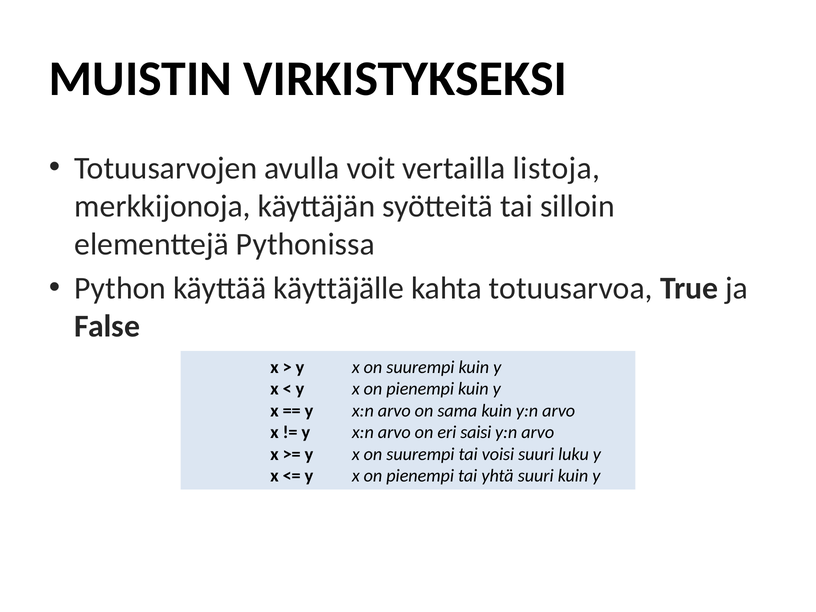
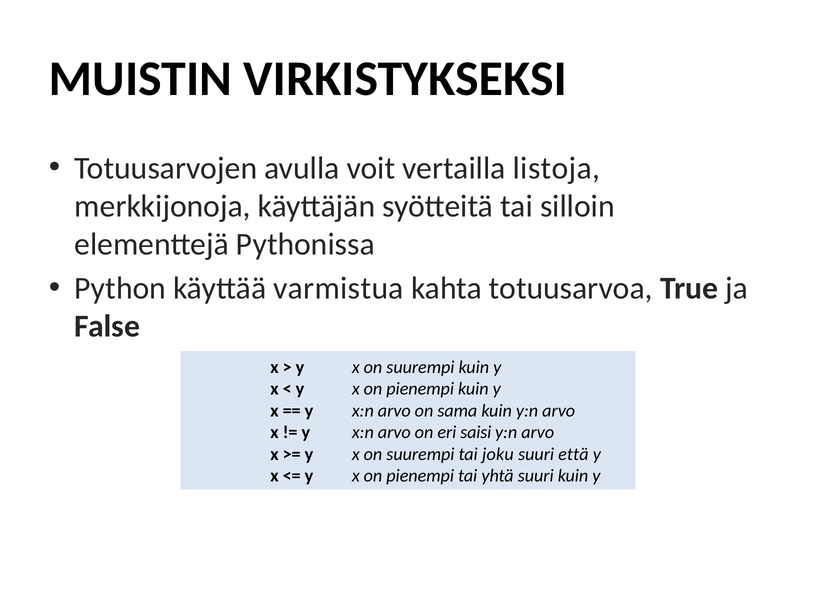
käyttäjälle: käyttäjälle -> varmistua
voisi: voisi -> joku
luku: luku -> että
